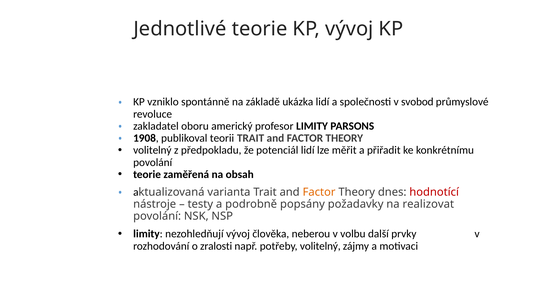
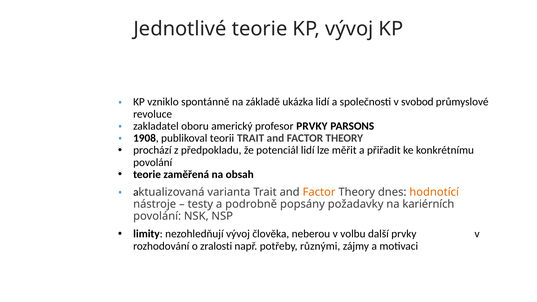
profesor LIMITY: LIMITY -> PRVKY
volitelný at (152, 150): volitelný -> prochází
hodnotící colour: red -> orange
realizovat: realizovat -> kariérních
potřeby volitelný: volitelný -> různými
